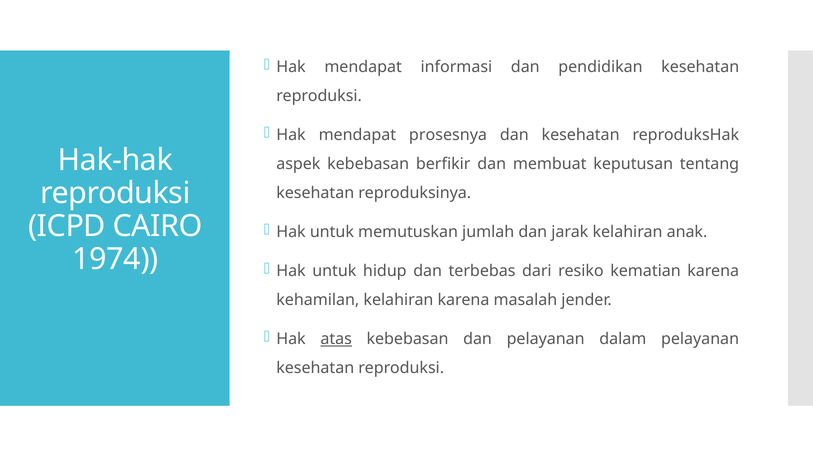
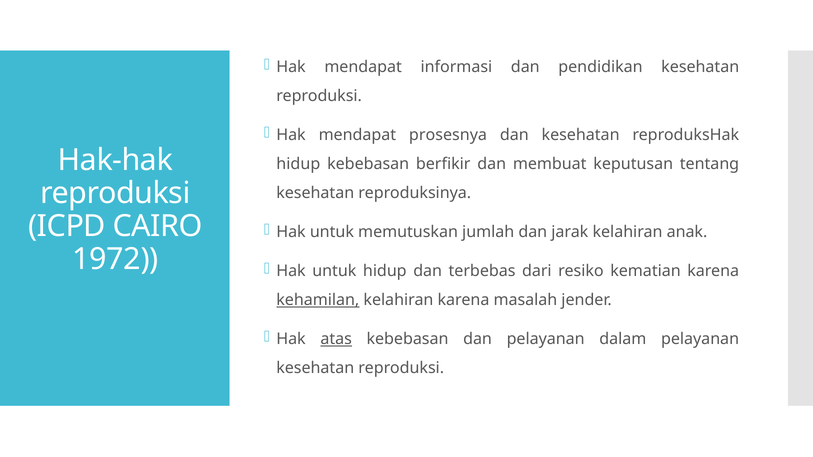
aspek at (298, 164): aspek -> hidup
1974: 1974 -> 1972
kehamilan underline: none -> present
